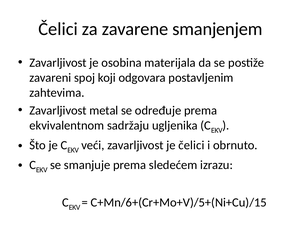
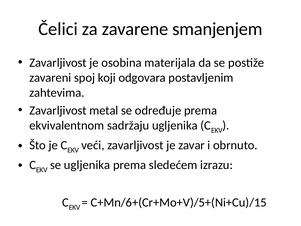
je čelici: čelici -> zavar
se smanjuje: smanjuje -> ugljenika
